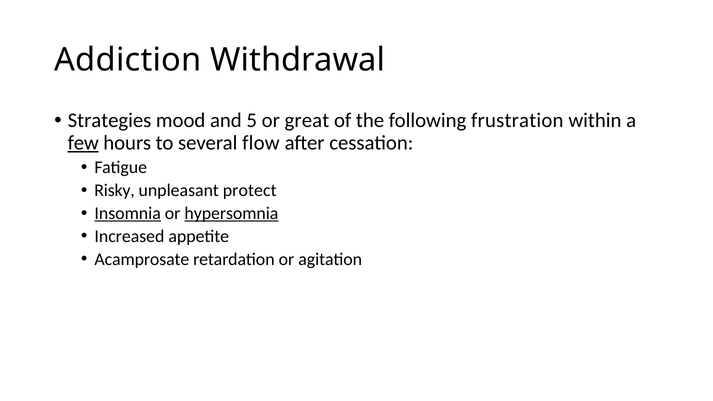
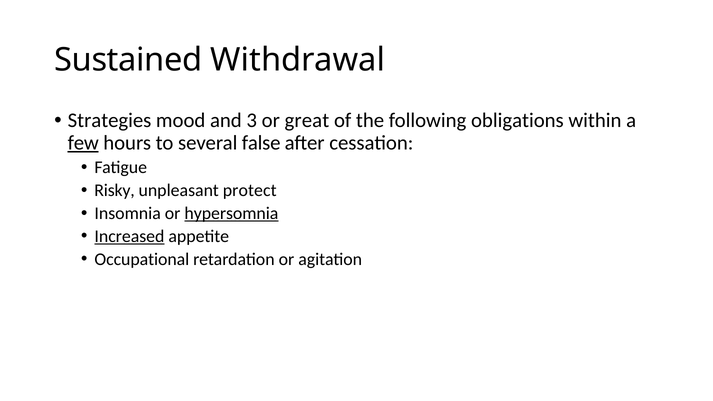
Addiction: Addiction -> Sustained
5: 5 -> 3
frustration: frustration -> obligations
flow: flow -> false
Insomnia underline: present -> none
Increased underline: none -> present
Acamprosate: Acamprosate -> Occupational
